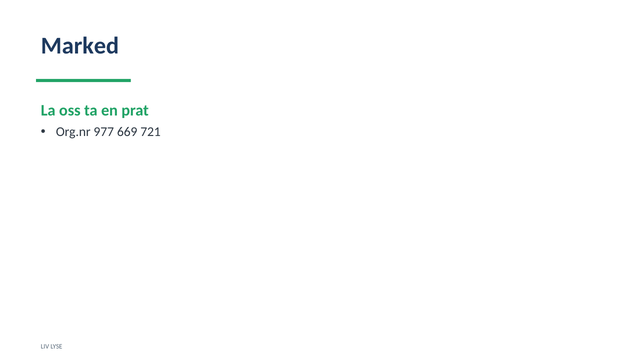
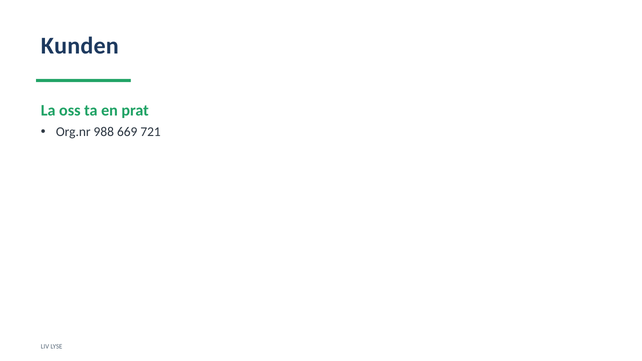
Marked: Marked -> Kunden
977: 977 -> 988
